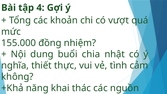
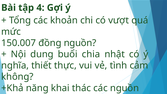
155.000: 155.000 -> 150.007
đồng nhiệm: nhiệm -> nguồn
